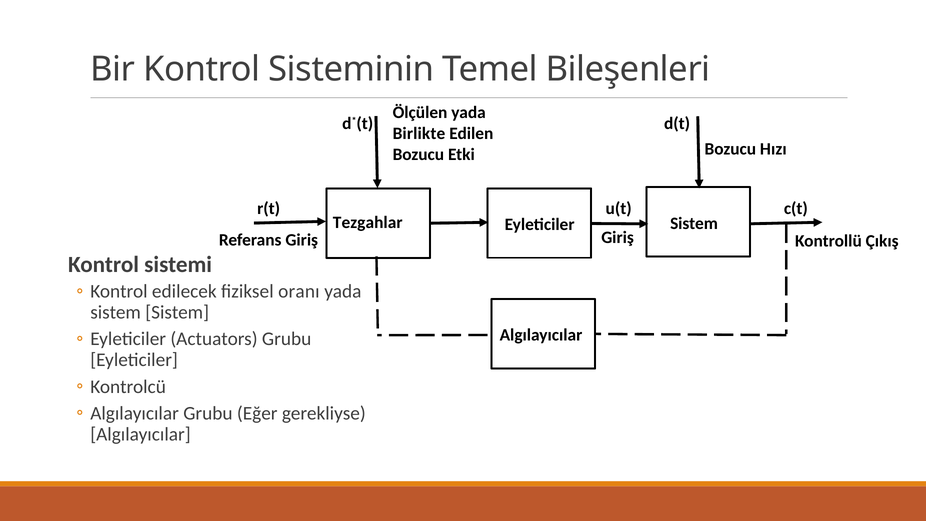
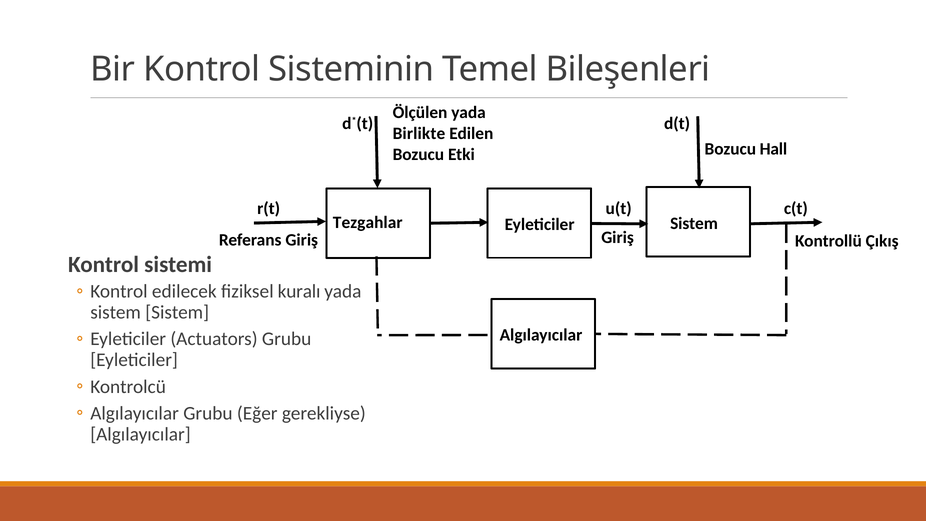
Hızı: Hızı -> Hall
oranı: oranı -> kuralı
